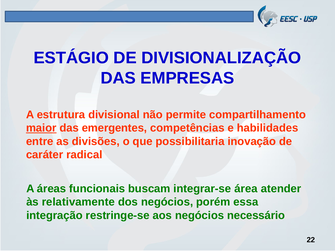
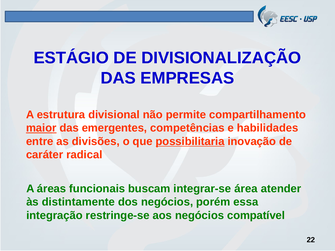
possibilitaria underline: none -> present
relativamente: relativamente -> distintamente
necessário: necessário -> compatível
